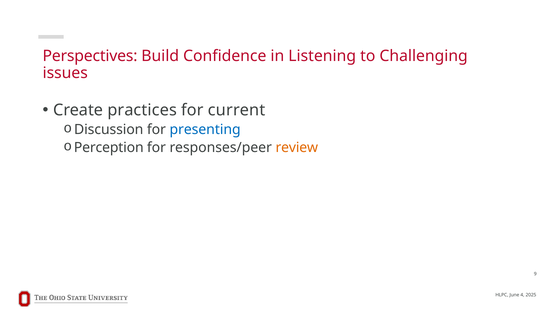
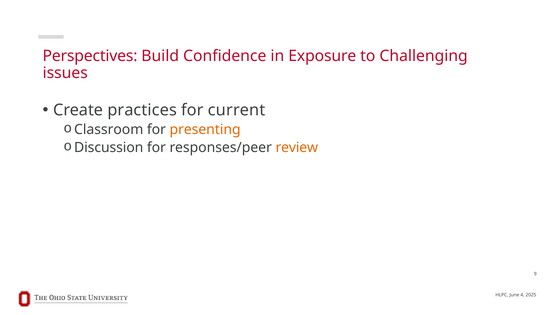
Listening: Listening -> Exposure
Discussion: Discussion -> Classroom
presenting colour: blue -> orange
Perception: Perception -> Discussion
